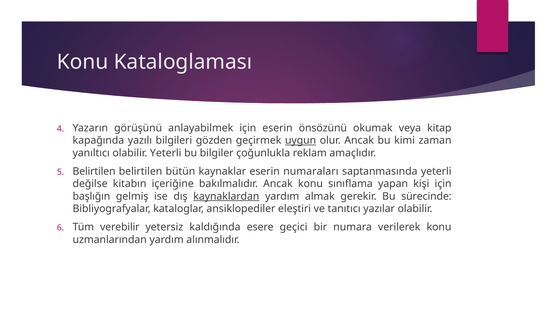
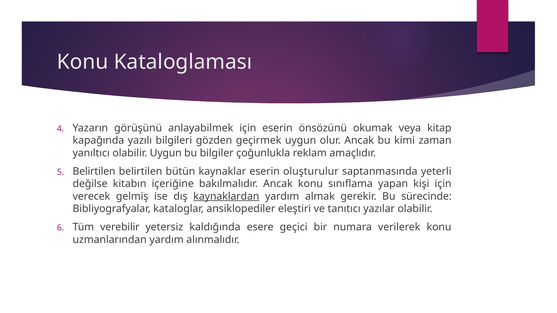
uygun at (301, 141) underline: present -> none
olabilir Yeterli: Yeterli -> Uygun
numaraları: numaraları -> oluşturulur
başlığın: başlığın -> verecek
